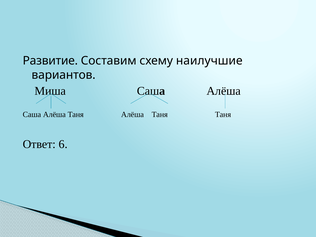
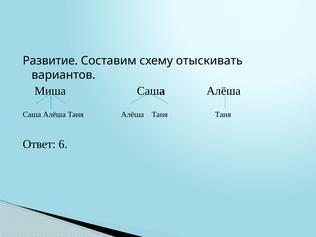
наилучшие: наилучшие -> отыскивать
